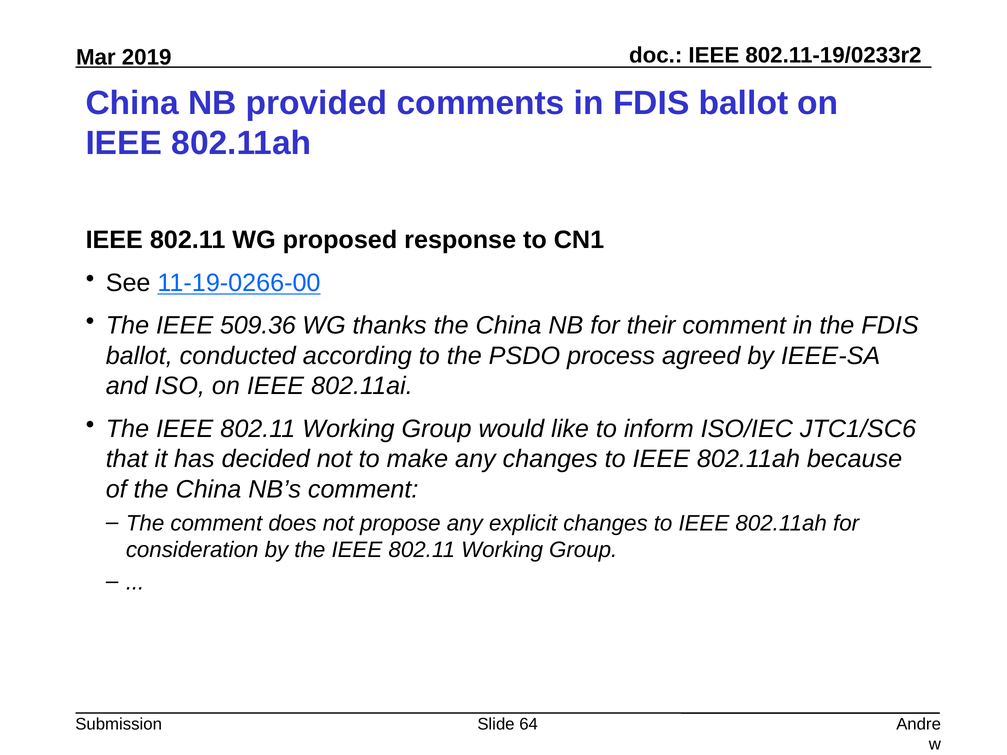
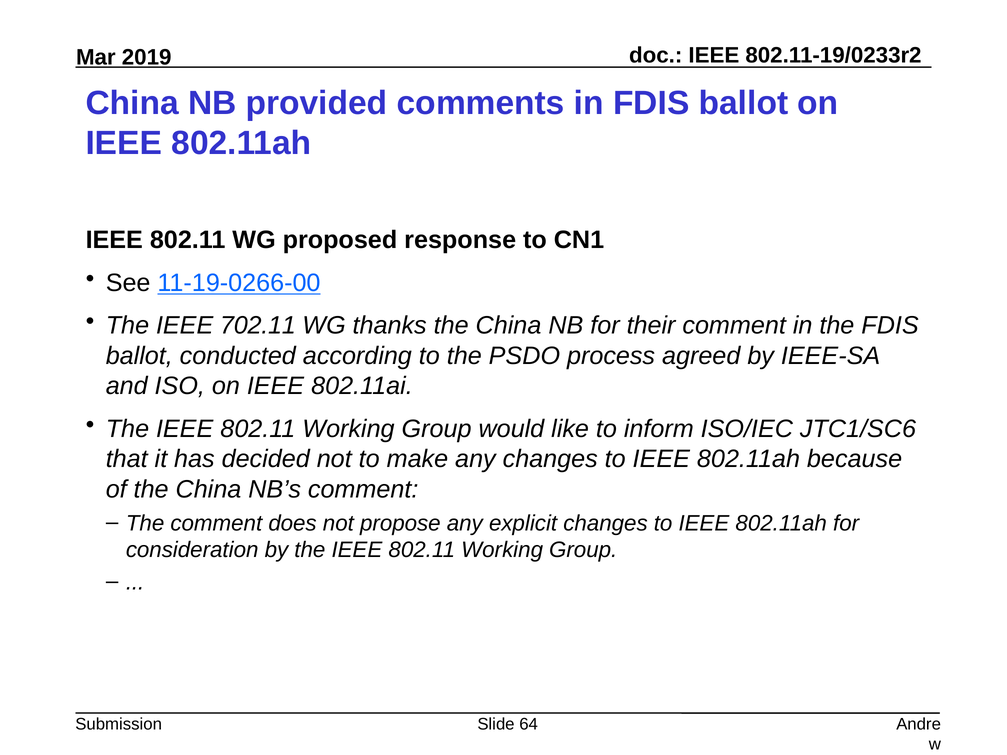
509.36: 509.36 -> 702.11
